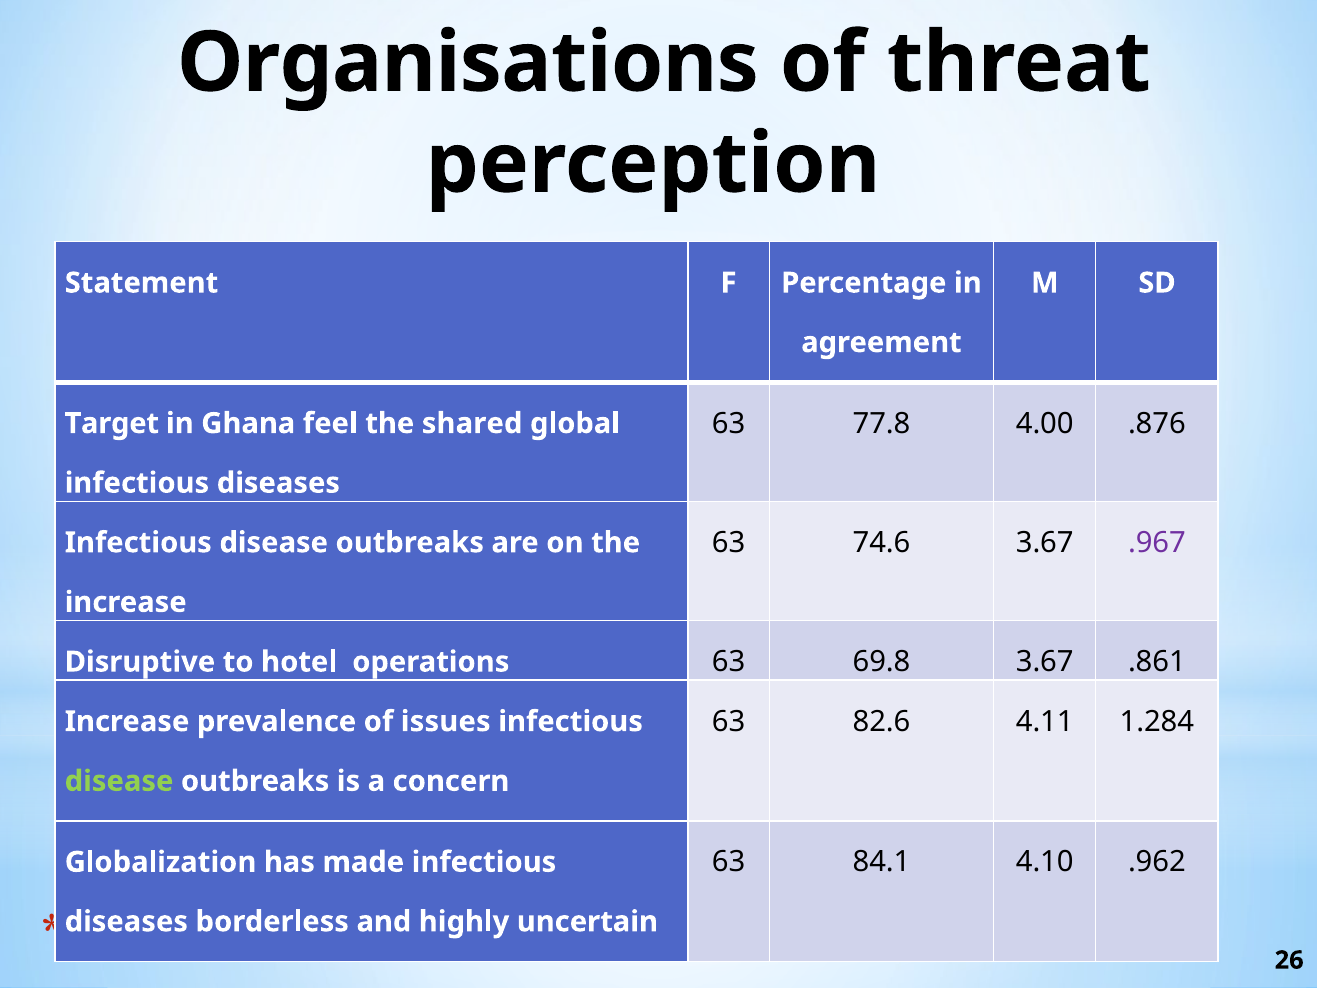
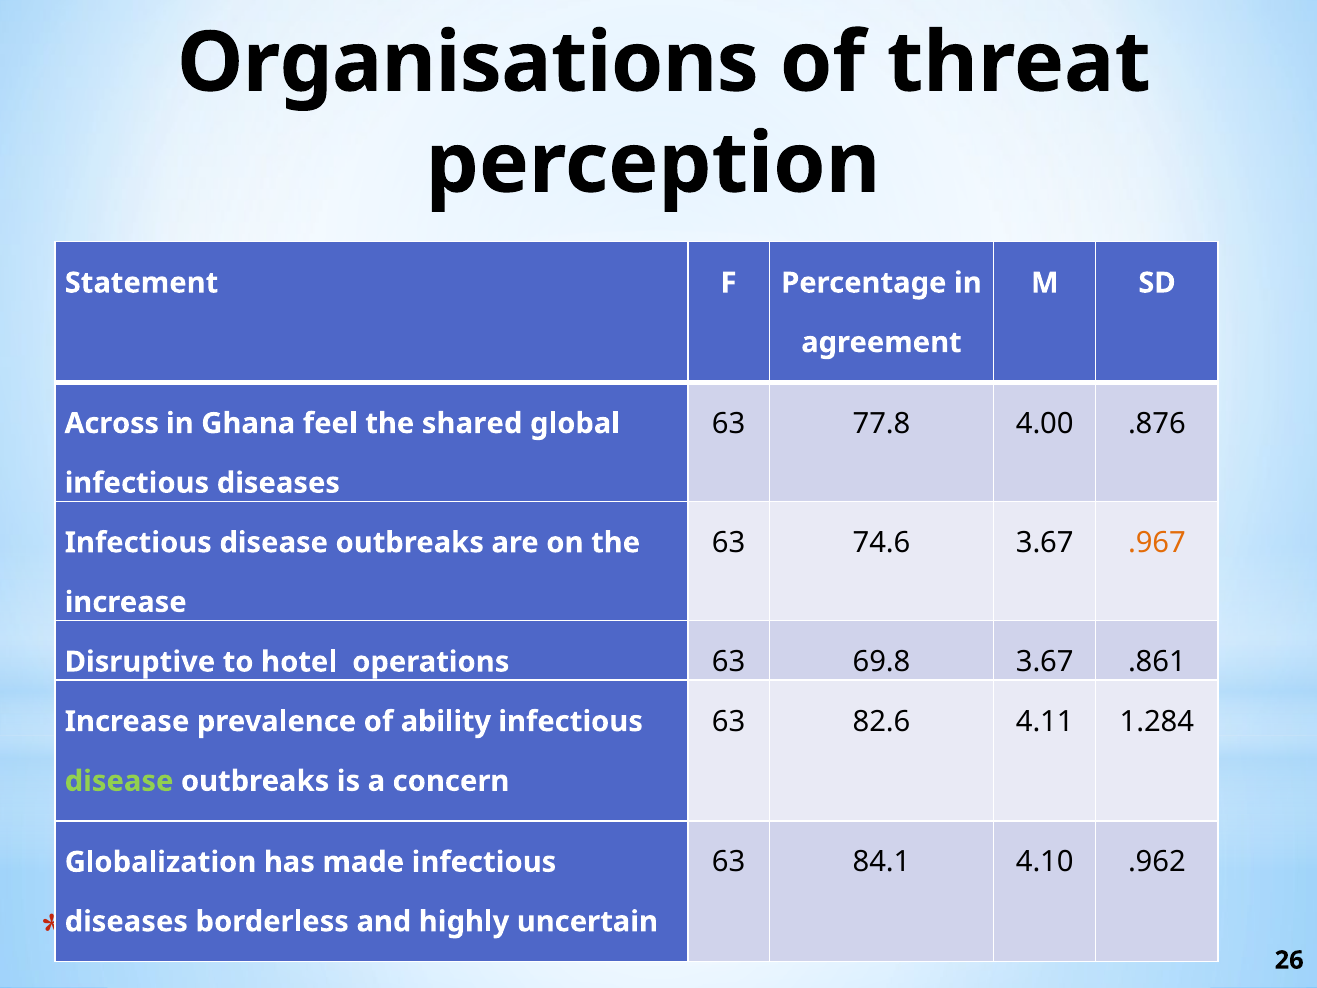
Target: Target -> Across
.967 colour: purple -> orange
issues: issues -> ability
